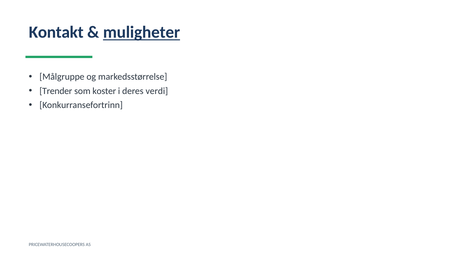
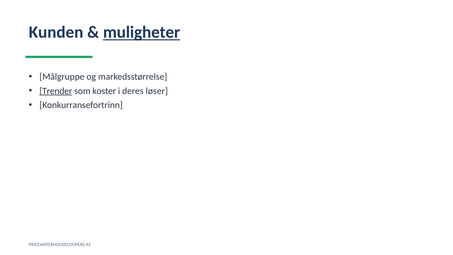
Kontakt: Kontakt -> Kunden
Trender underline: none -> present
verdi: verdi -> løser
